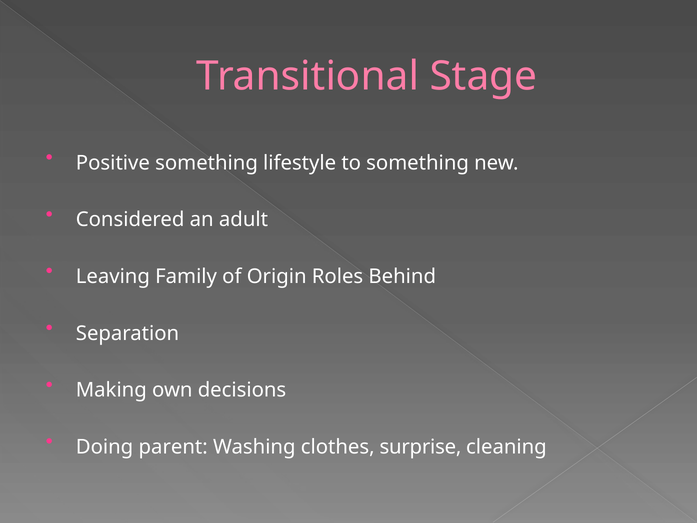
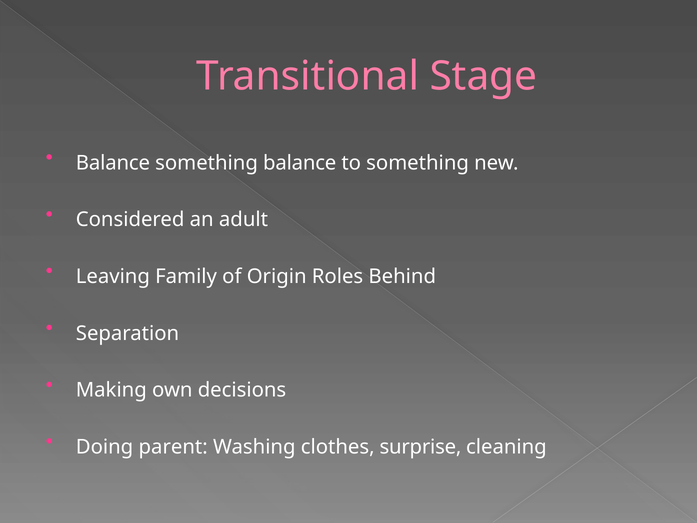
Positive at (113, 163): Positive -> Balance
something lifestyle: lifestyle -> balance
